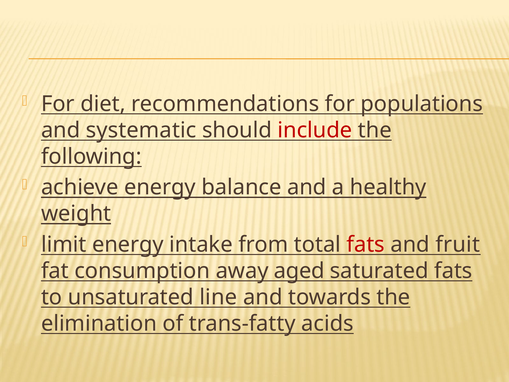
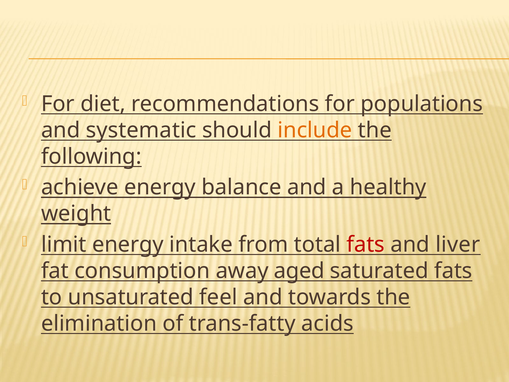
include colour: red -> orange
fruit: fruit -> liver
line: line -> feel
